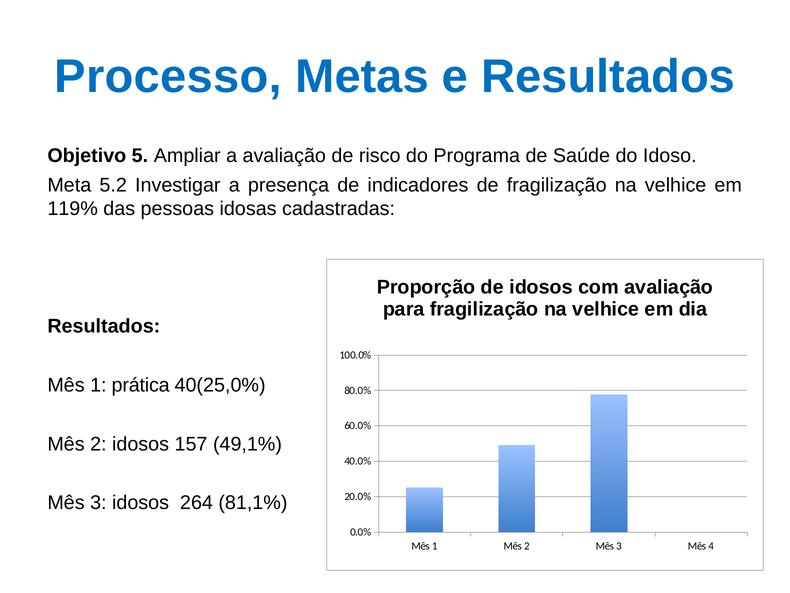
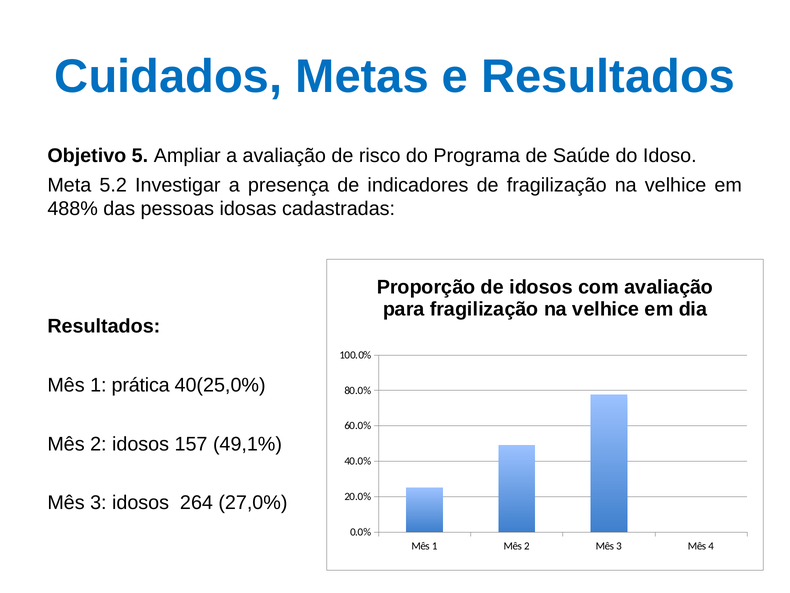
Processo: Processo -> Cuidados
119%: 119% -> 488%
81,1%: 81,1% -> 27,0%
